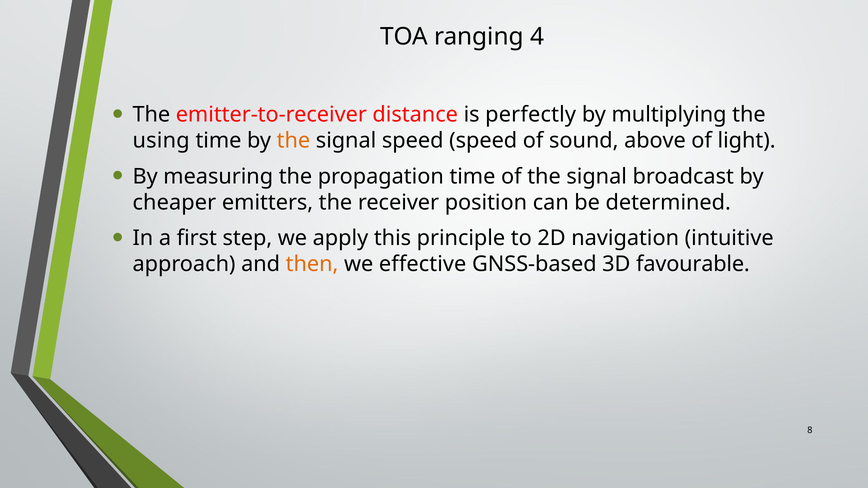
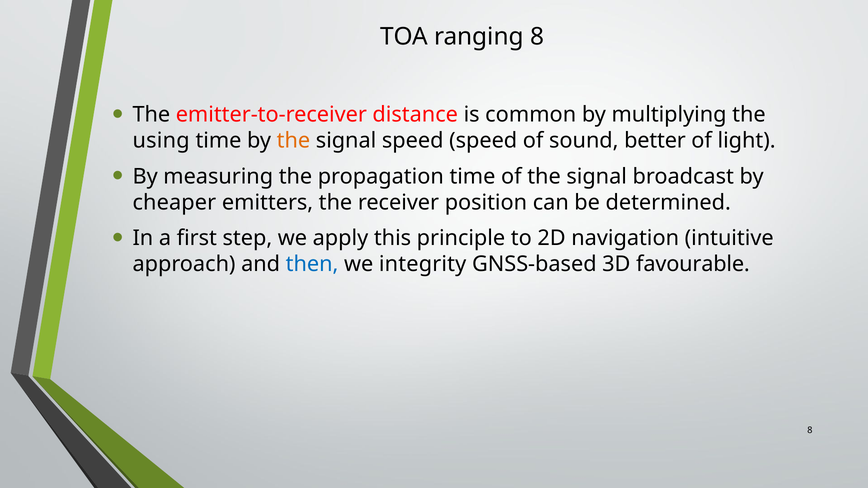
ranging 4: 4 -> 8
perfectly: perfectly -> common
above: above -> better
then colour: orange -> blue
effective: effective -> integrity
